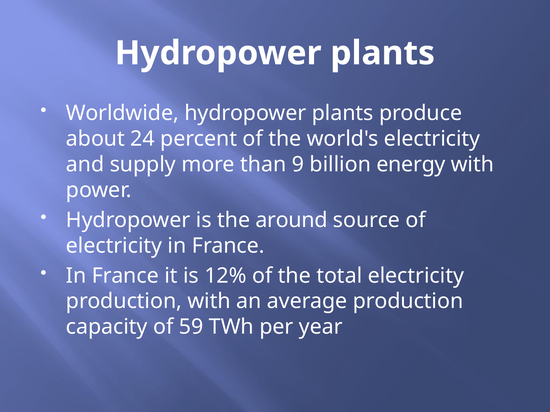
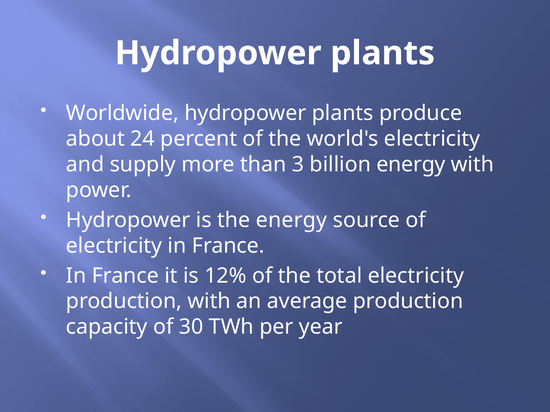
9: 9 -> 3
the around: around -> energy
59: 59 -> 30
